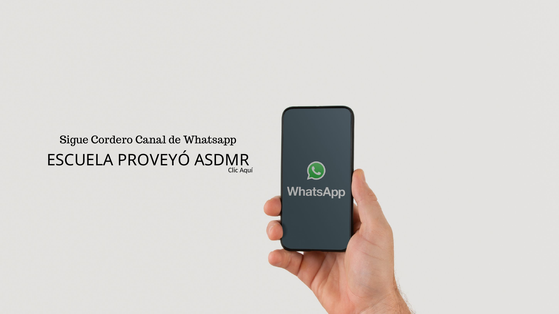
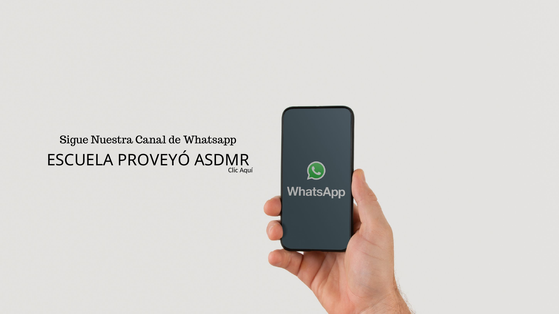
Cordero: Cordero -> Nuestra
